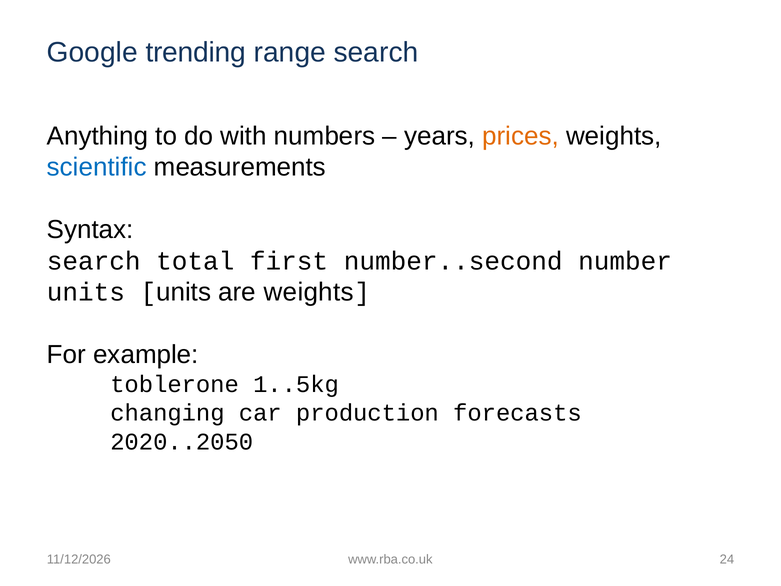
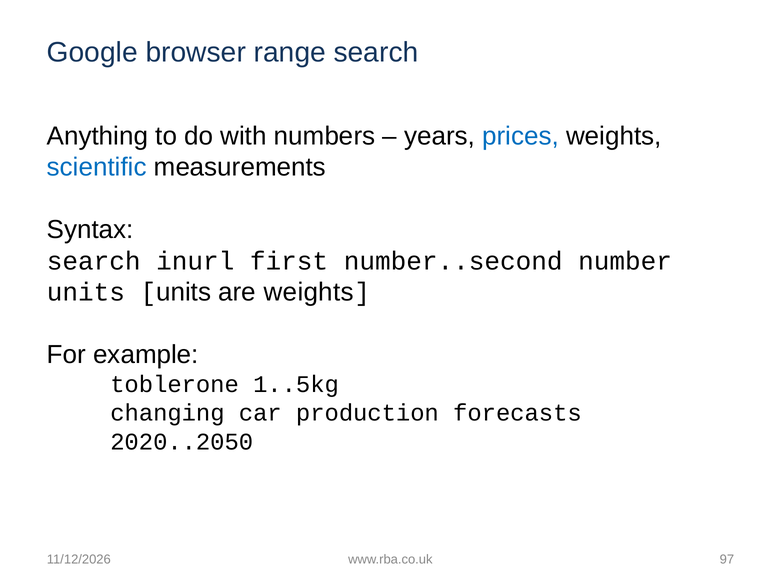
trending: trending -> browser
prices colour: orange -> blue
total: total -> inurl
24: 24 -> 97
